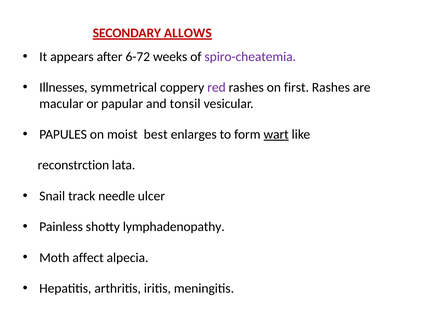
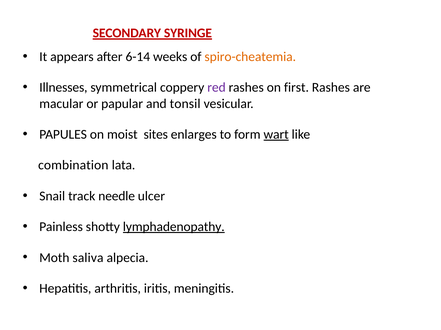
ALLOWS: ALLOWS -> SYRINGE
6-72: 6-72 -> 6-14
spiro-cheatemia colour: purple -> orange
best: best -> sites
reconstrction: reconstrction -> combination
lymphadenopathy underline: none -> present
affect: affect -> saliva
